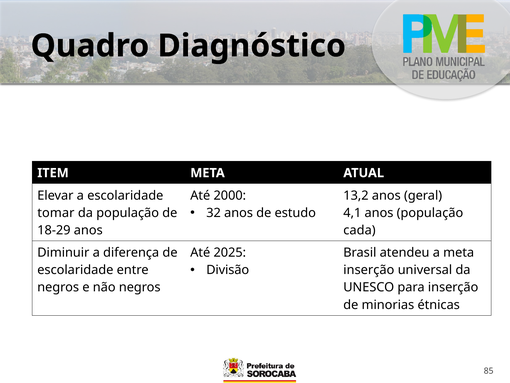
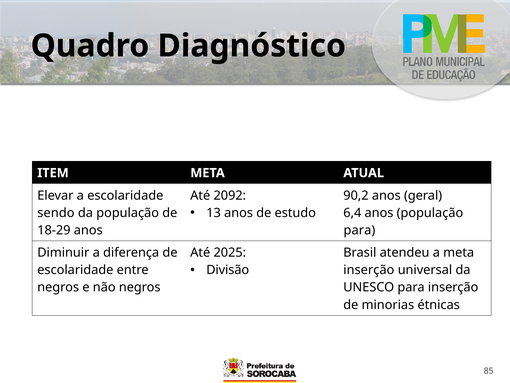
2000: 2000 -> 2092
13,2: 13,2 -> 90,2
32: 32 -> 13
tomar: tomar -> sendo
4,1: 4,1 -> 6,4
cada at (359, 230): cada -> para
